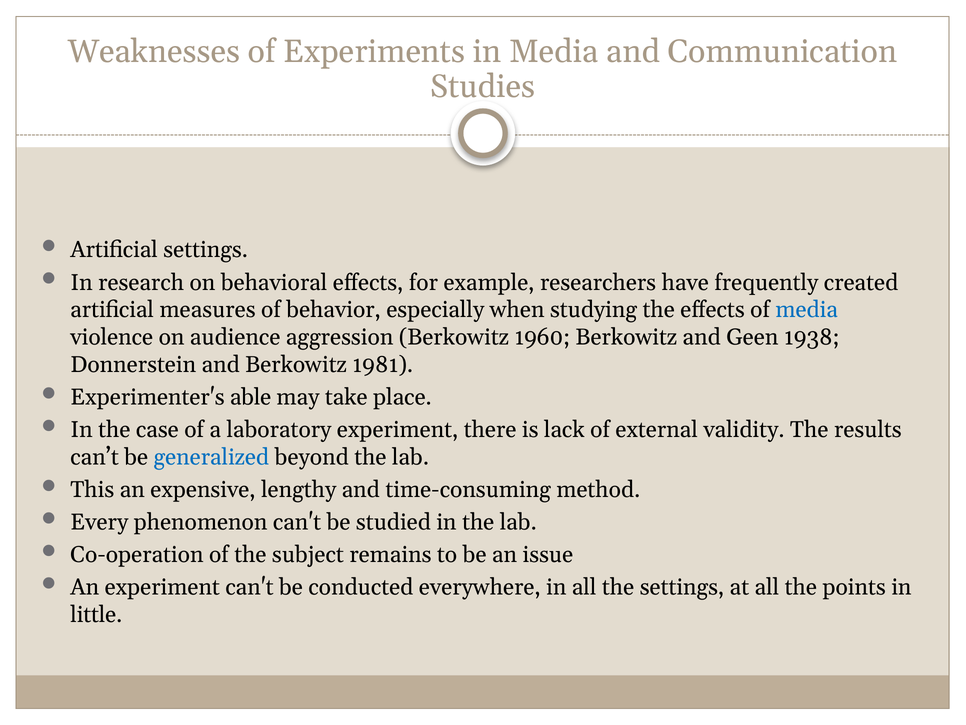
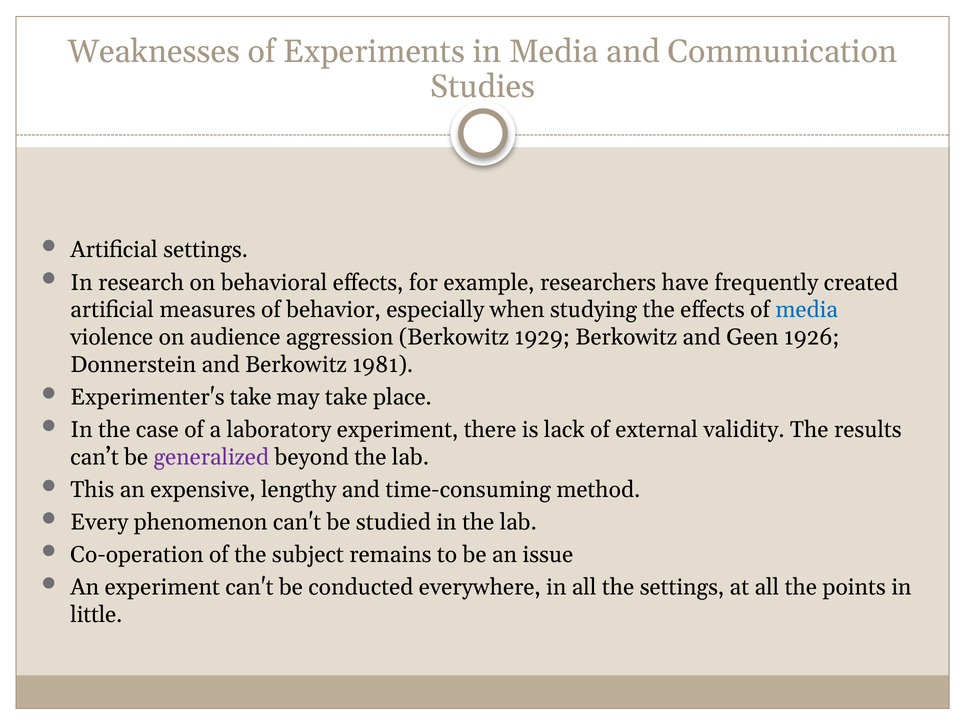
1960: 1960 -> 1929
1938: 1938 -> 1926
Experimenter's able: able -> take
generalized colour: blue -> purple
